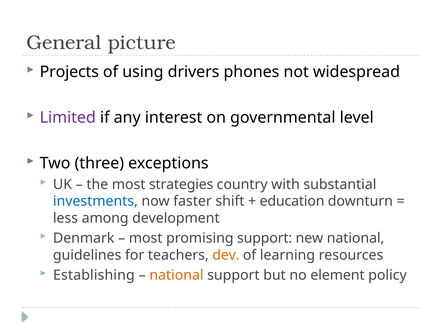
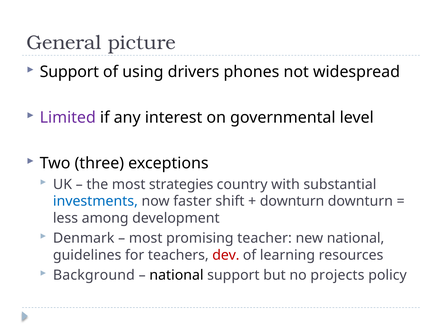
Projects at (69, 72): Projects -> Support
education at (292, 201): education -> downturn
promising support: support -> teacher
dev colour: orange -> red
Establishing: Establishing -> Background
national at (176, 275) colour: orange -> black
element: element -> projects
